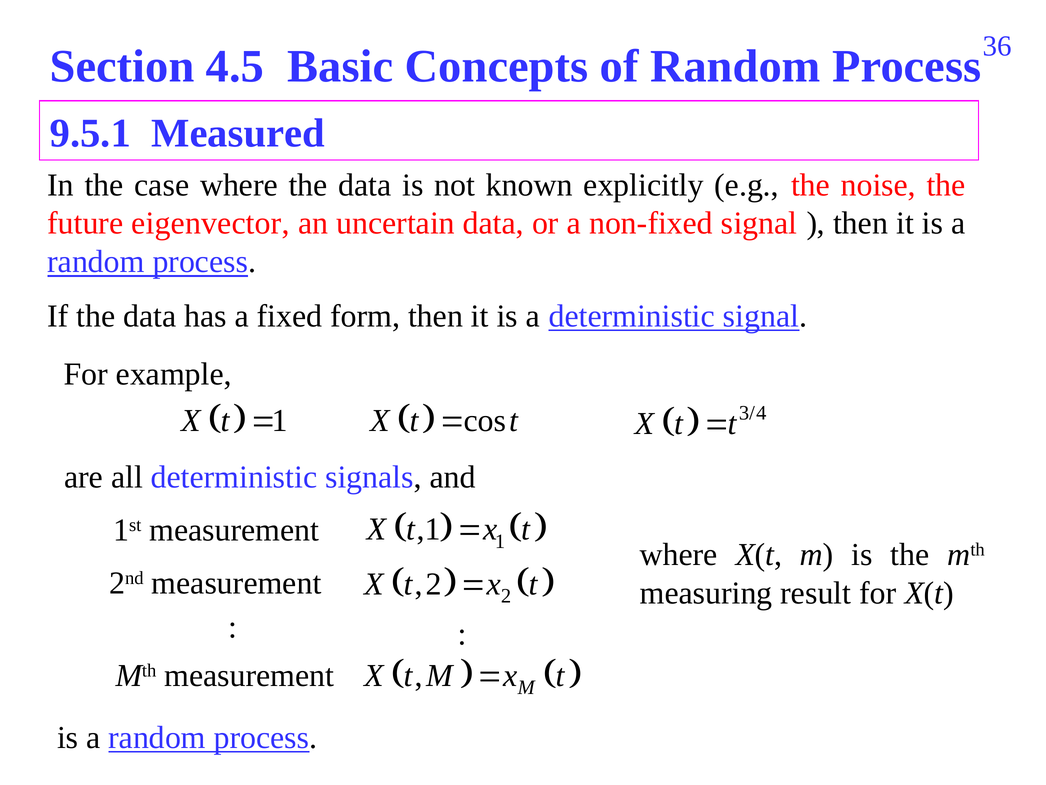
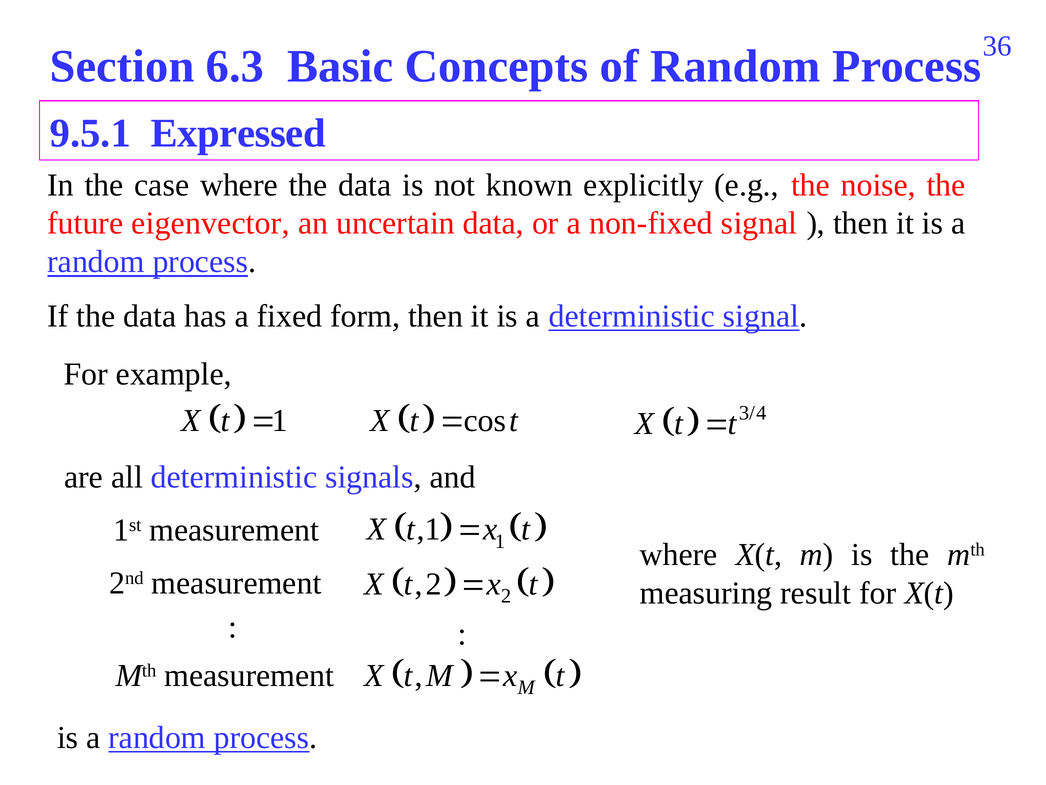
4.5: 4.5 -> 6.3
Measured: Measured -> Expressed
